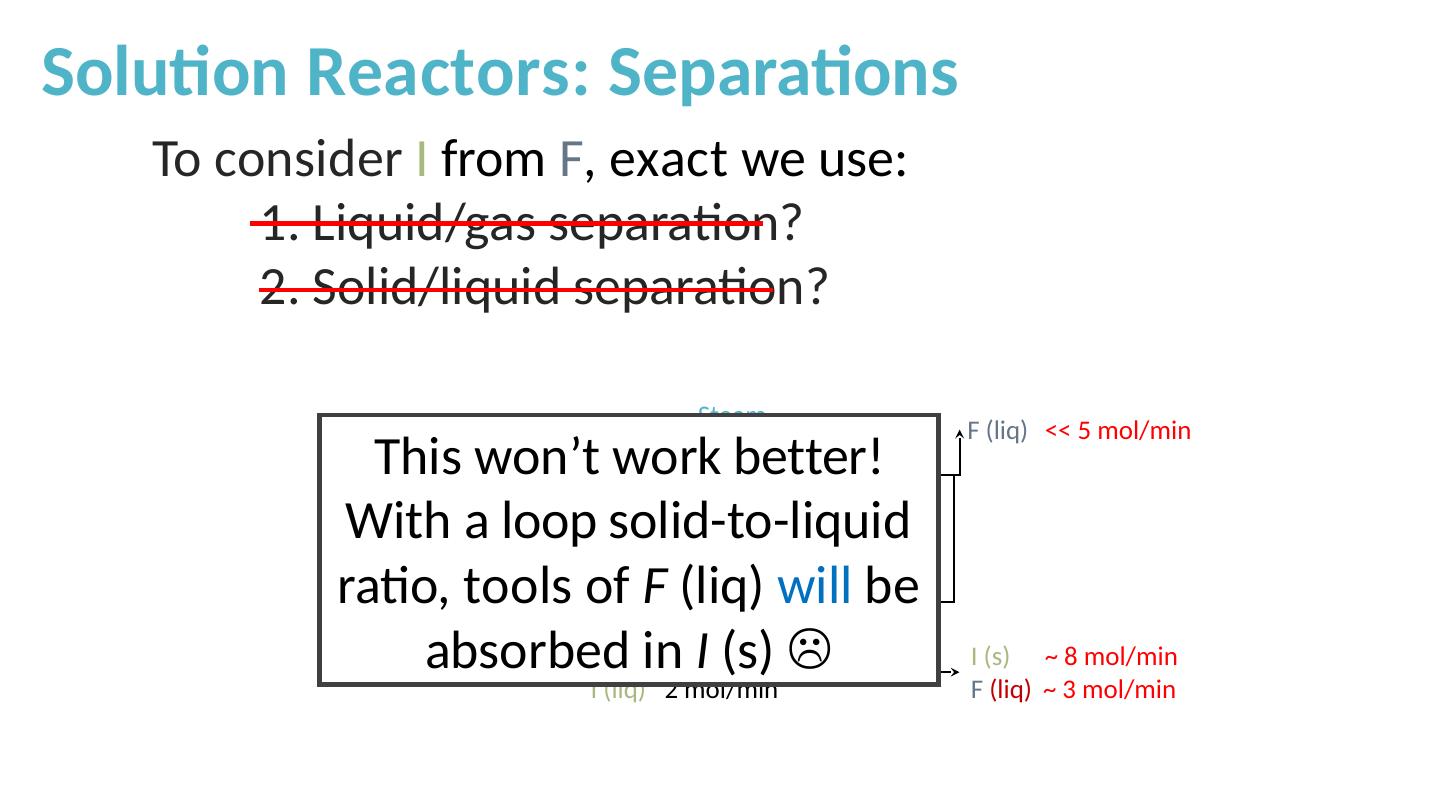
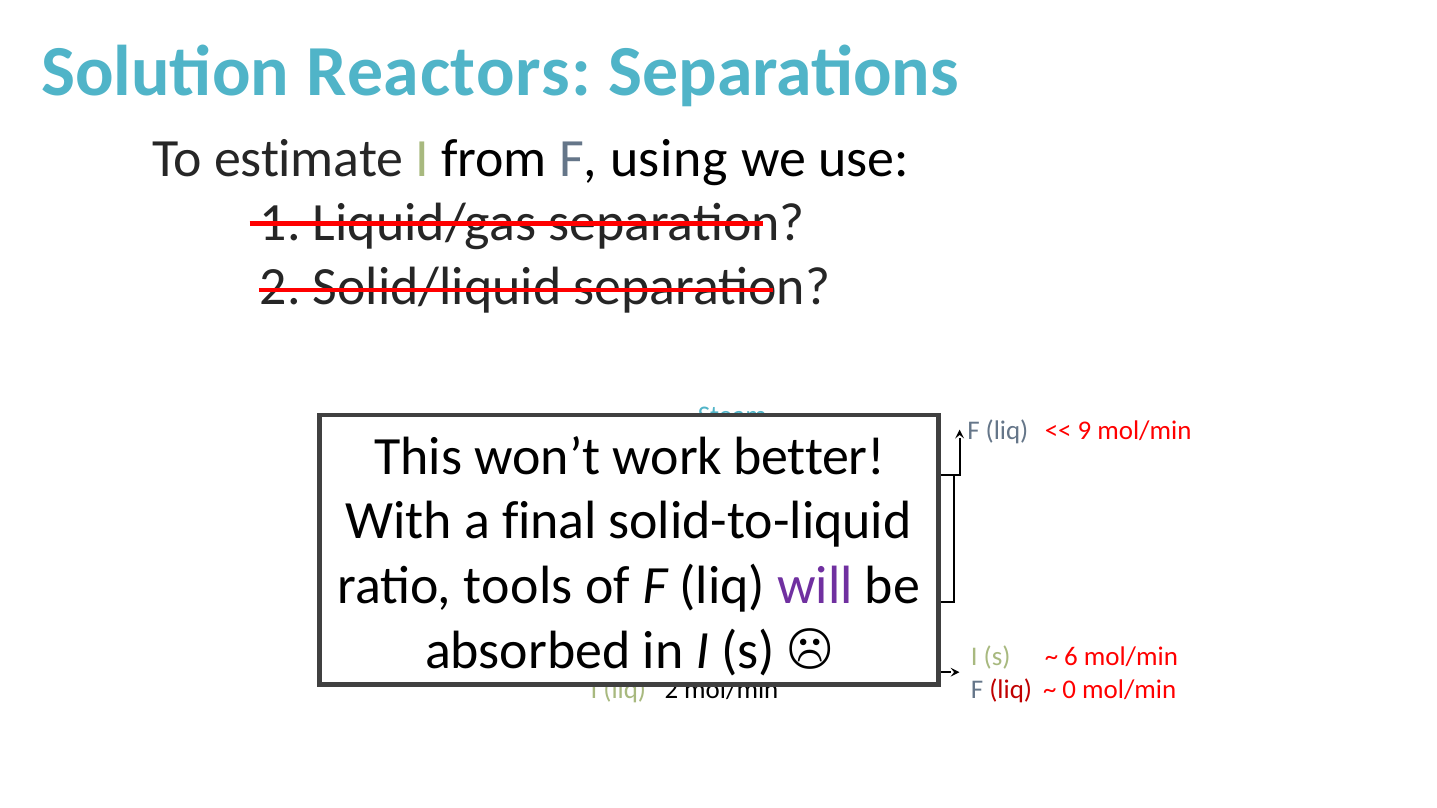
consider: consider -> estimate
exact: exact -> using
5: 5 -> 9
loop: loop -> final
will colour: blue -> purple
8: 8 -> 6
3: 3 -> 0
